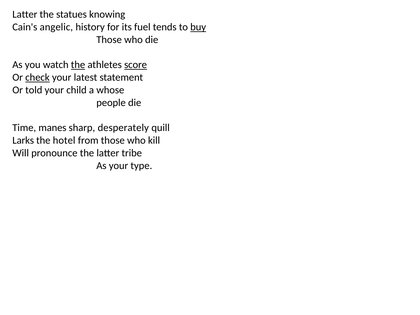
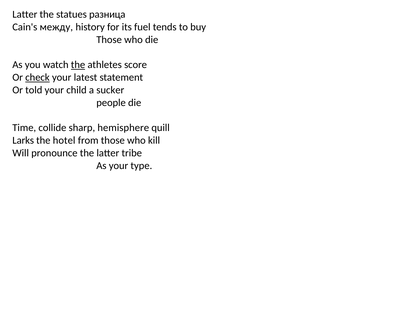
knowing: knowing -> разница
angelic: angelic -> между
buy underline: present -> none
score underline: present -> none
whose: whose -> sucker
manes: manes -> collide
desperately: desperately -> hemisphere
